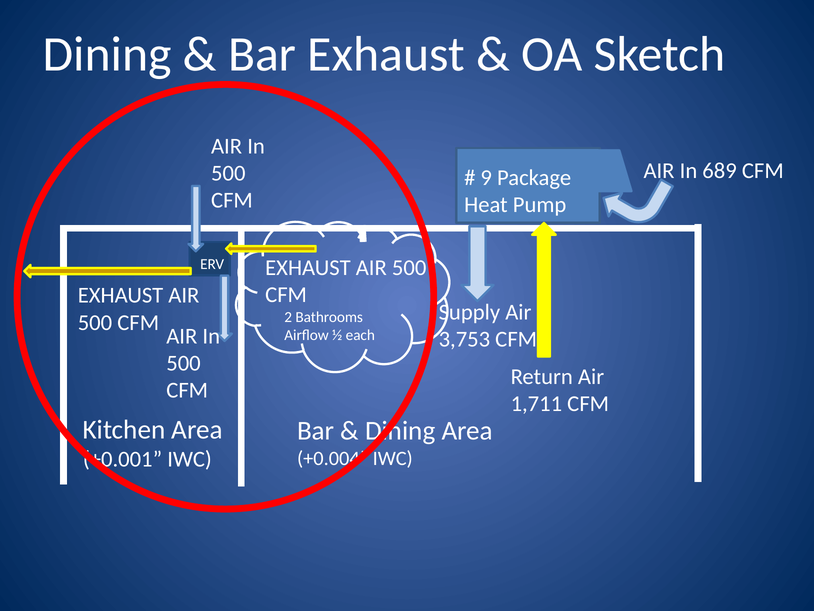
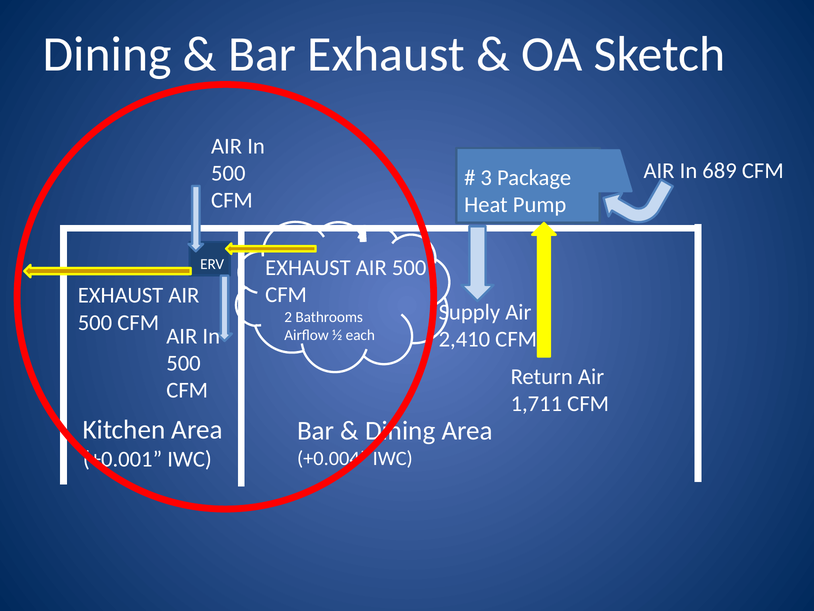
9: 9 -> 3
3,753: 3,753 -> 2,410
